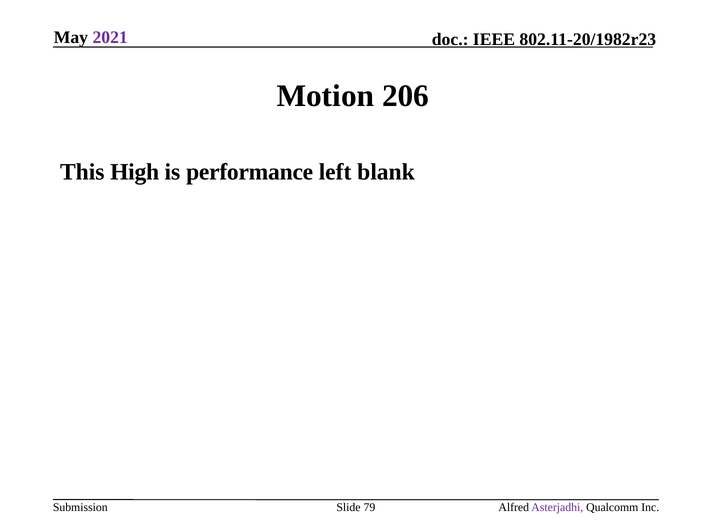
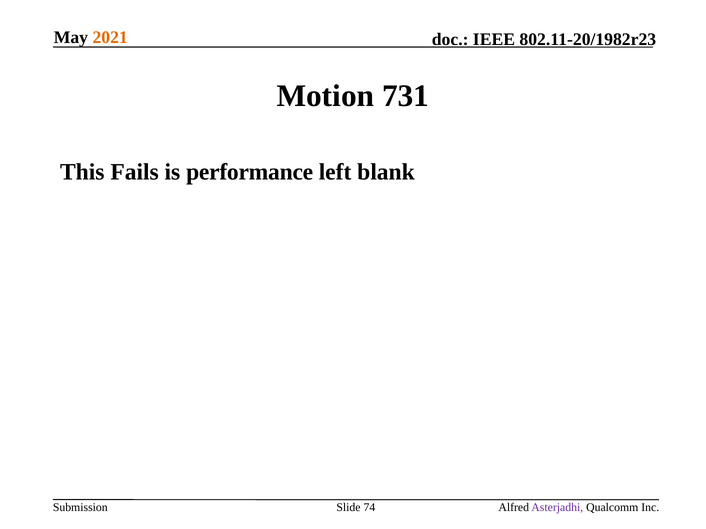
2021 colour: purple -> orange
206: 206 -> 731
High: High -> Fails
79: 79 -> 74
